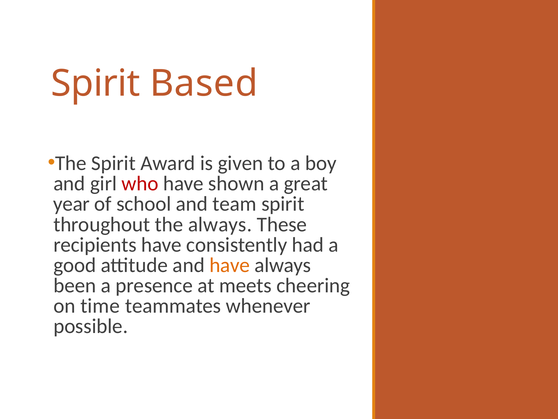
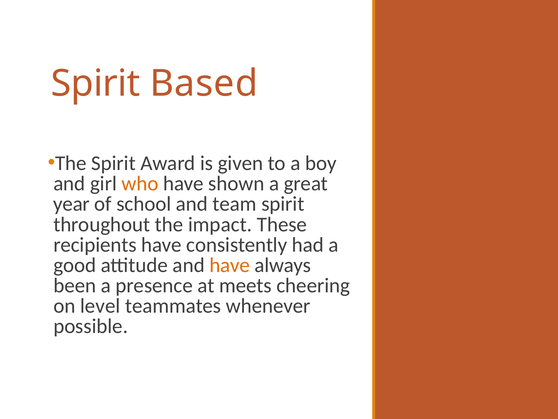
who colour: red -> orange
the always: always -> impact
time: time -> level
